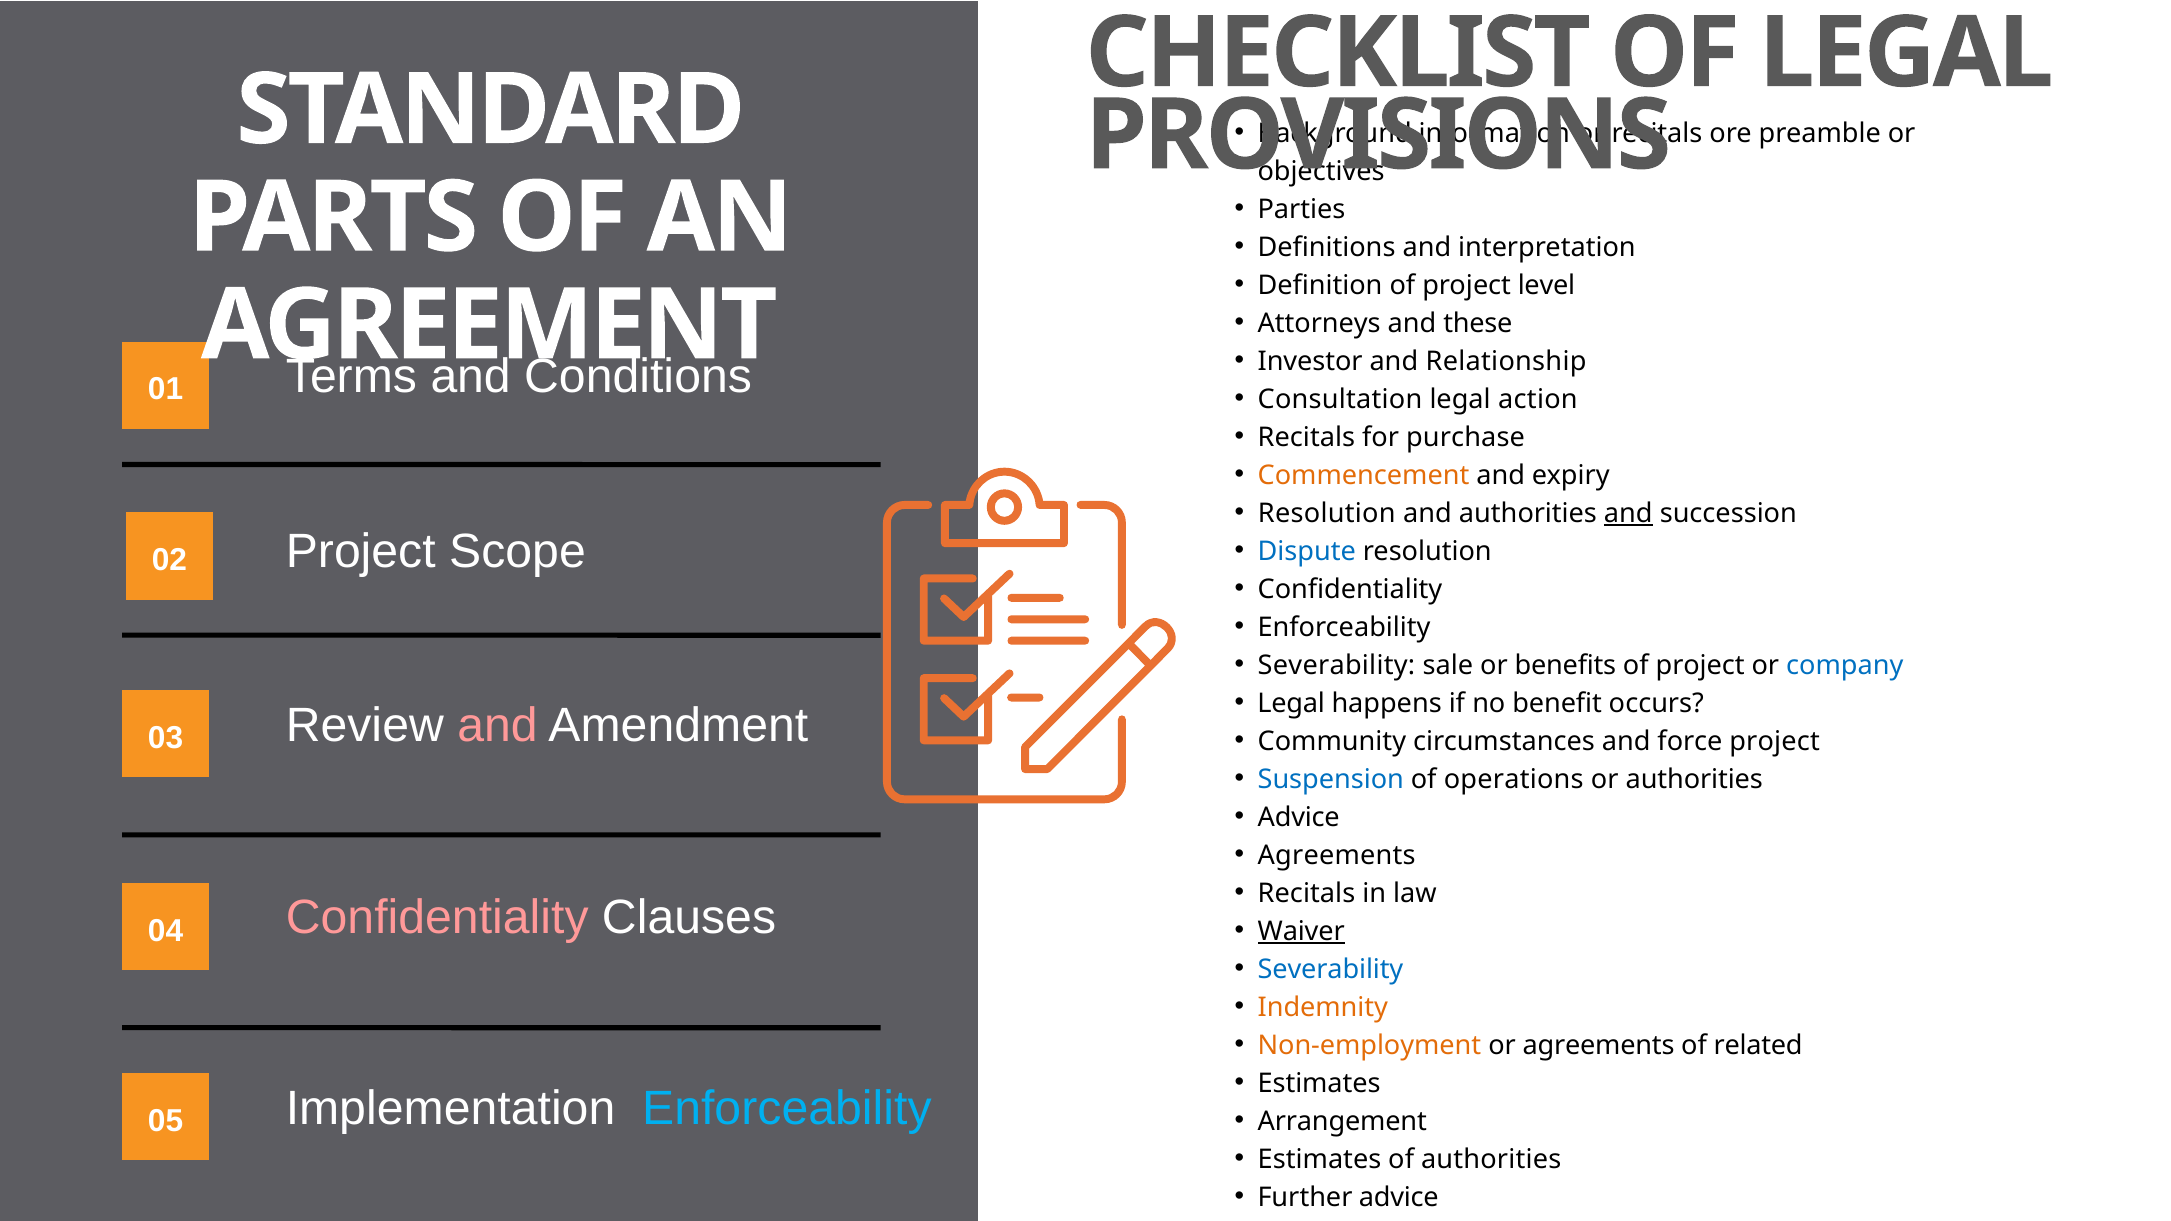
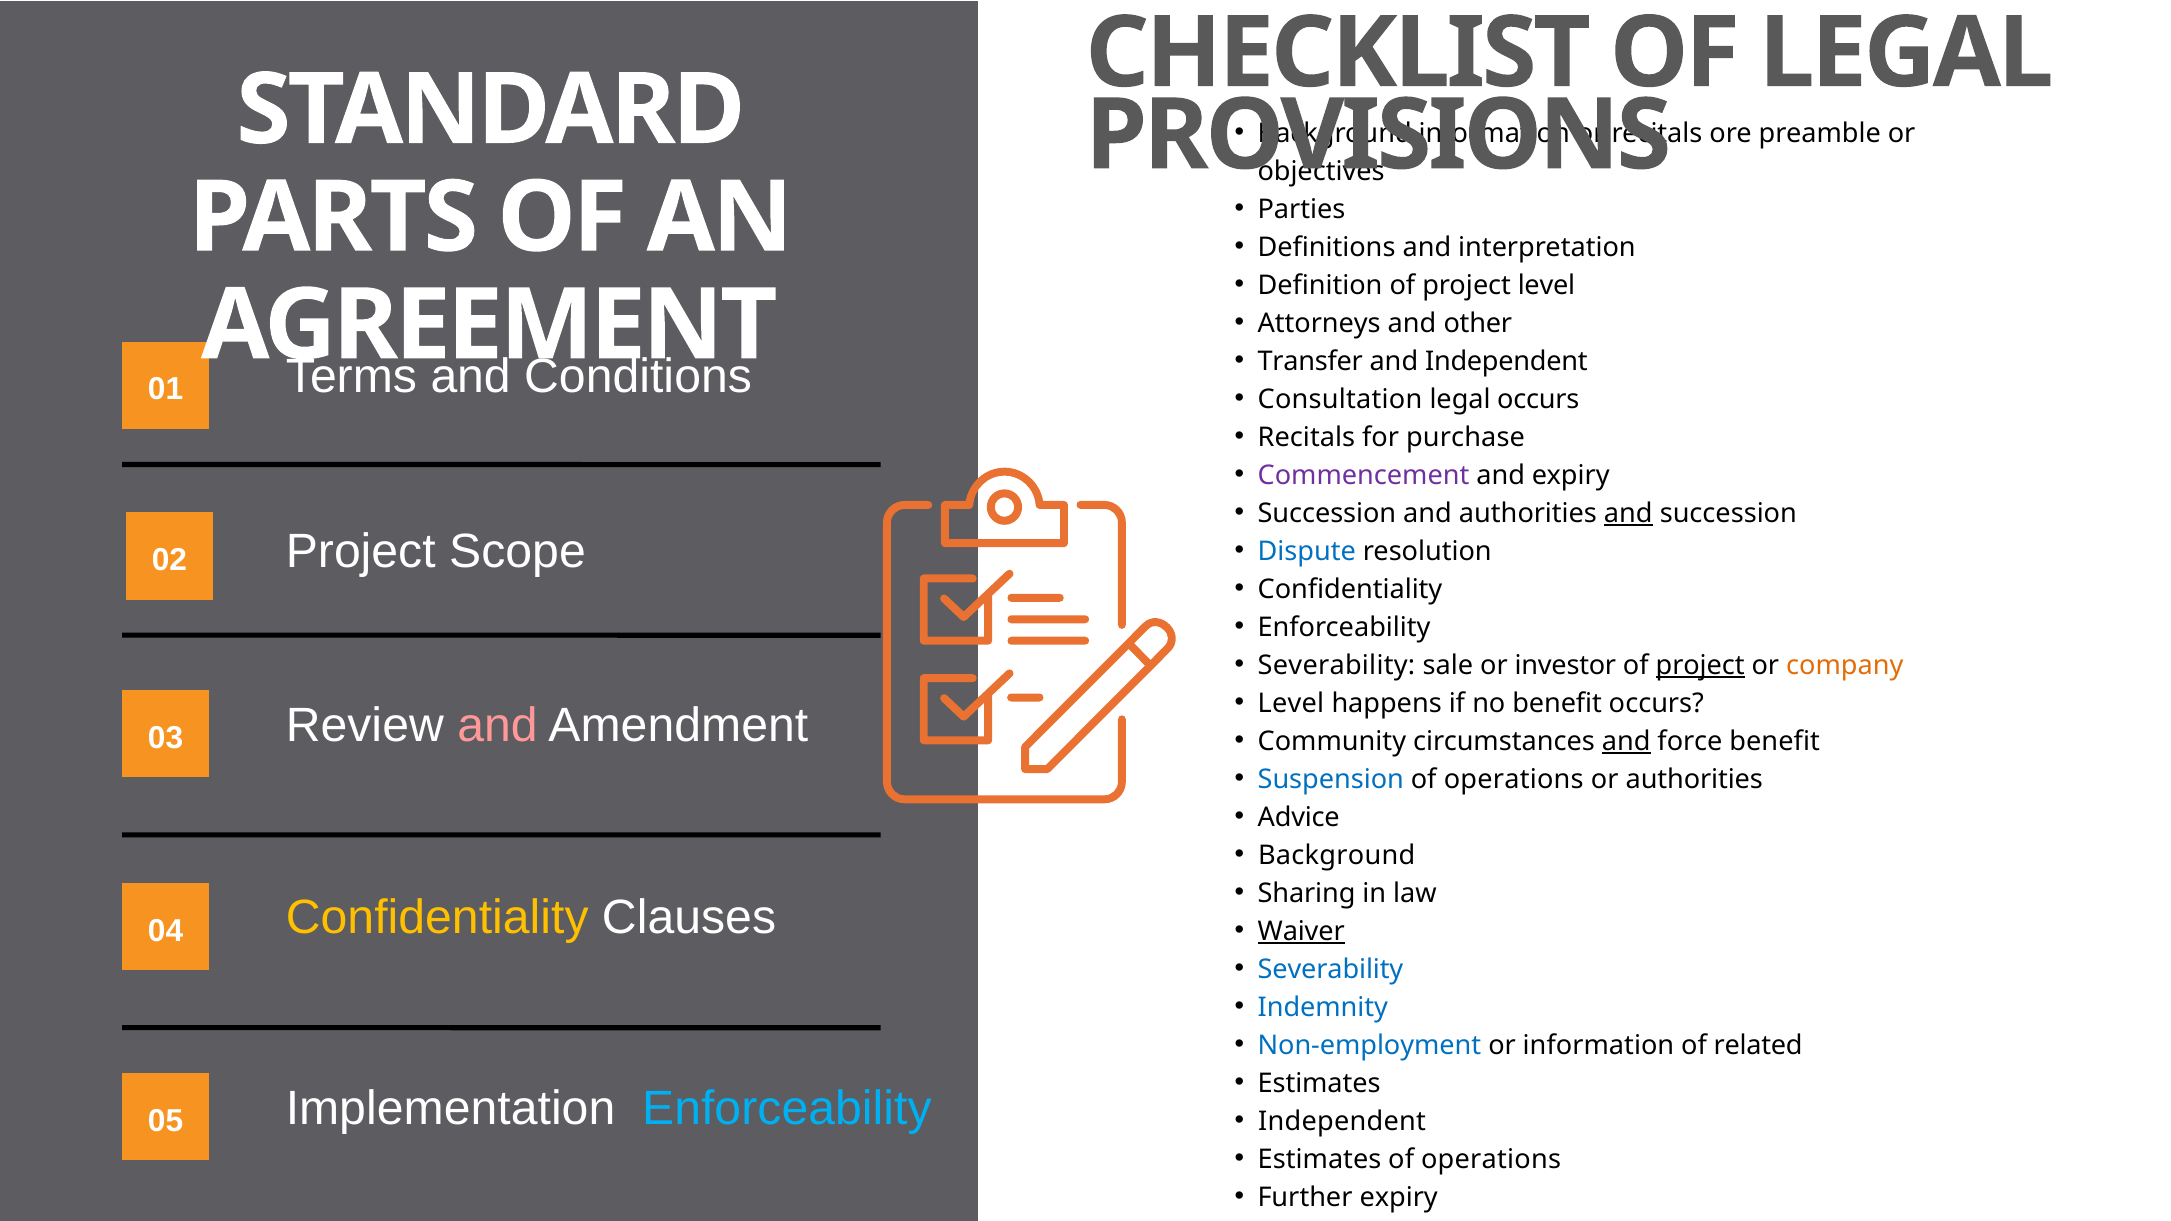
these: these -> other
Investor: Investor -> Transfer
and Relationship: Relationship -> Independent
legal action: action -> occurs
Commencement colour: orange -> purple
Resolution at (1327, 513): Resolution -> Succession
benefits: benefits -> investor
project at (1700, 665) underline: none -> present
company colour: blue -> orange
Legal at (1291, 703): Legal -> Level
and at (1626, 741) underline: none -> present
force project: project -> benefit
Agreements at (1337, 855): Agreements -> Background
Recitals at (1306, 894): Recitals -> Sharing
Confidentiality at (437, 918) colour: pink -> yellow
Indemnity colour: orange -> blue
Non-employment colour: orange -> blue
or agreements: agreements -> information
Arrangement at (1342, 1122): Arrangement -> Independent
authorities at (1491, 1160): authorities -> operations
Further advice: advice -> expiry
